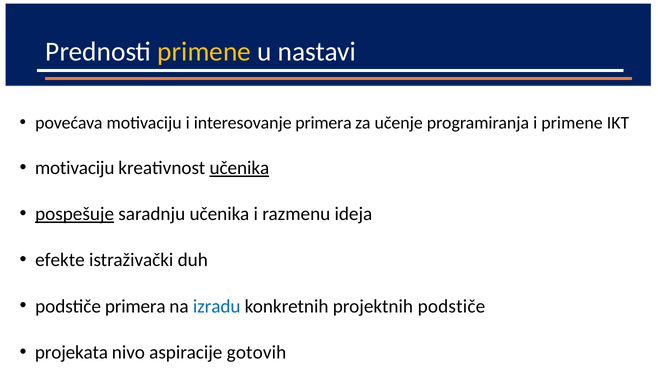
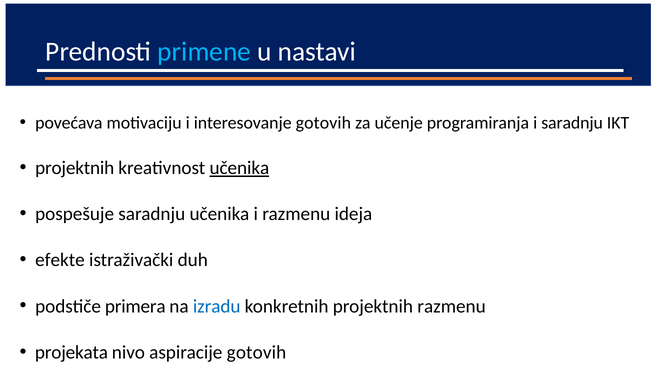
primene at (204, 52) colour: yellow -> light blue
interesovanje primera: primera -> gotovih
i primene: primene -> saradnju
motivaciju at (75, 168): motivaciju -> projektnih
pospešuje underline: present -> none
projektnih podstiče: podstiče -> razmenu
